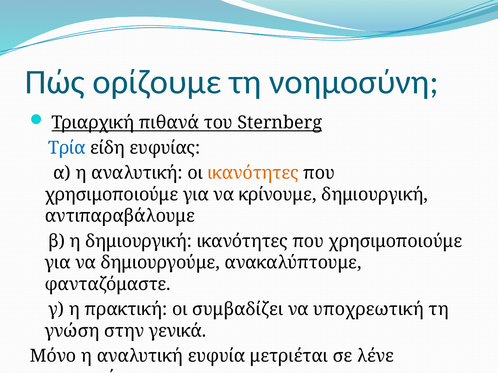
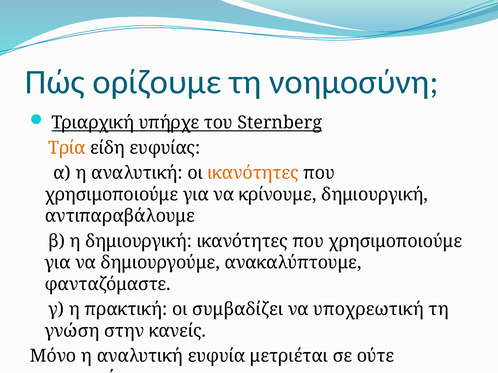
πιθανά: πιθανά -> υπήρχε
Τρία colour: blue -> orange
γενικά: γενικά -> κανείς
λένε: λένε -> ούτε
